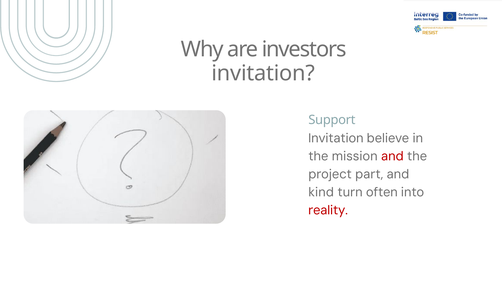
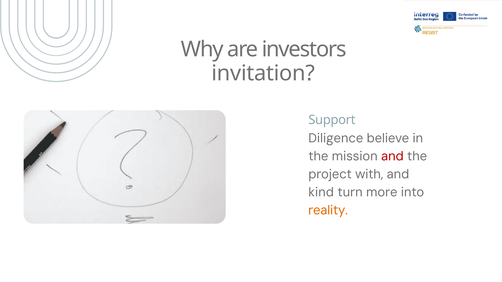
Invitation at (336, 138): Invitation -> Diligence
part: part -> with
often: often -> more
reality colour: red -> orange
